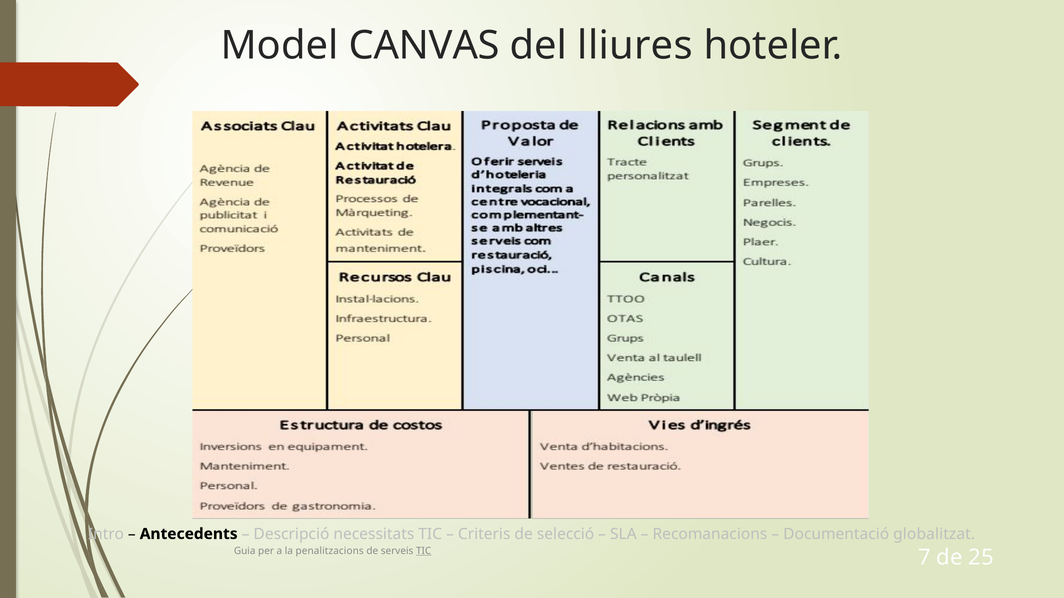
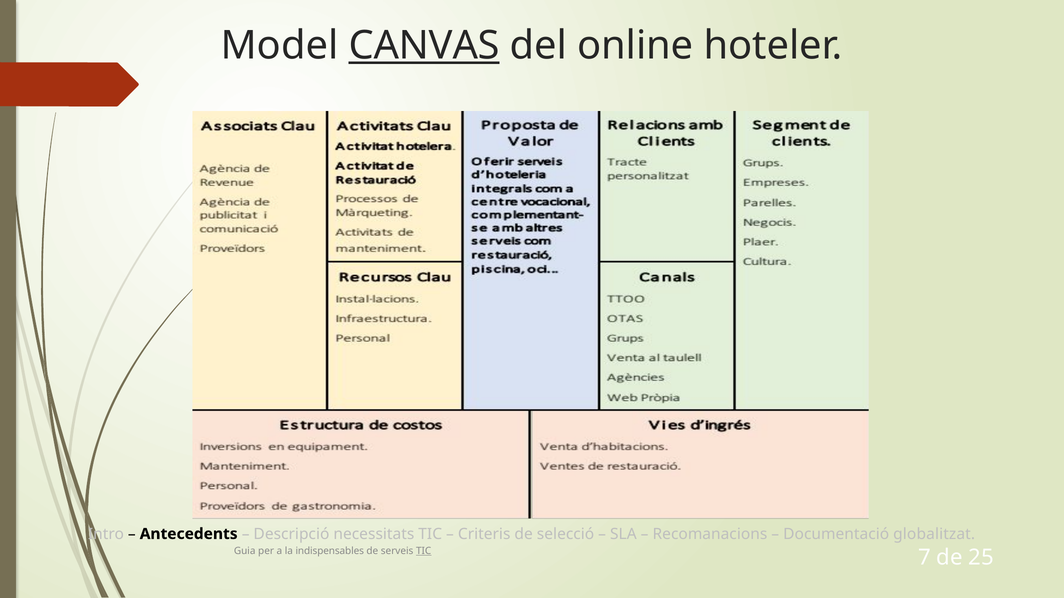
CANVAS underline: none -> present
lliures: lliures -> online
penalitzacions: penalitzacions -> indispensables
